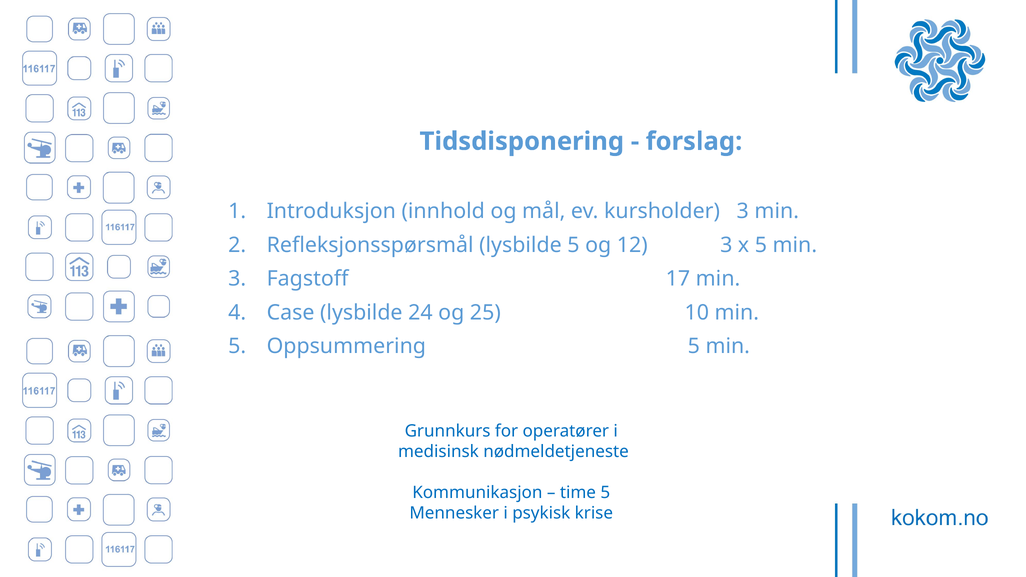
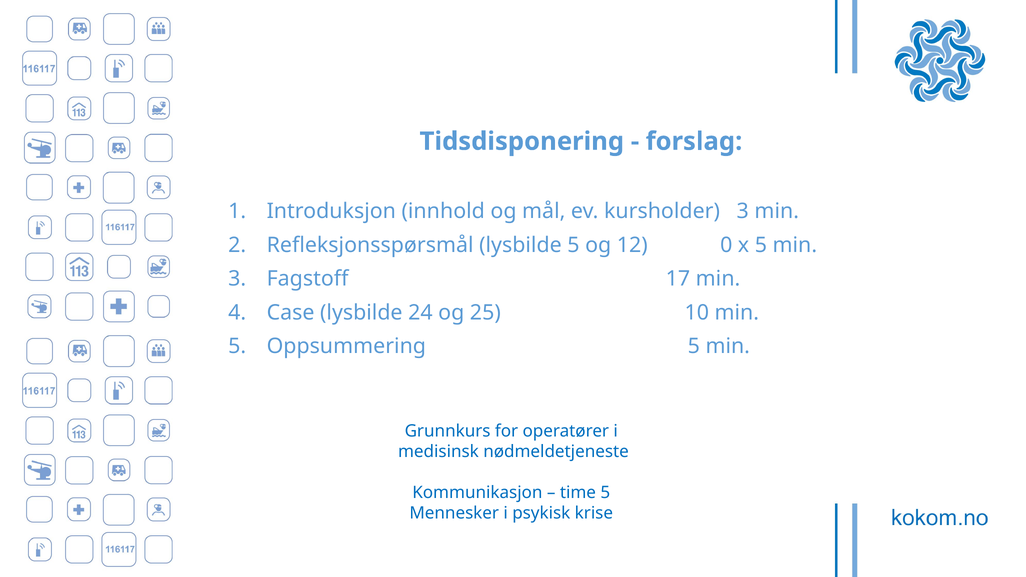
12 3: 3 -> 0
